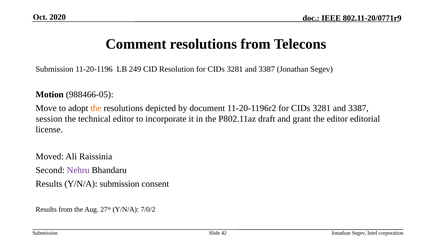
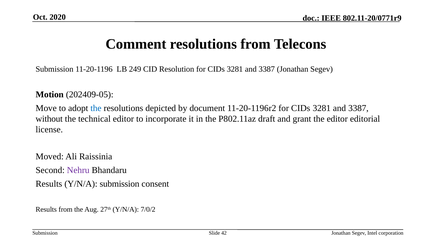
988466-05: 988466-05 -> 202409-05
the at (96, 108) colour: orange -> blue
session: session -> without
